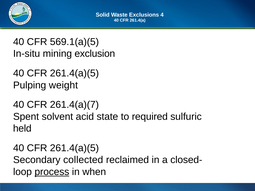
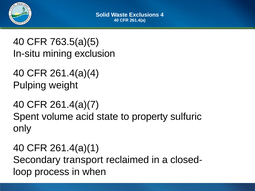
569.1(a)(5: 569.1(a)(5 -> 763.5(a)(5
261.4(a)(5 at (74, 73): 261.4(a)(5 -> 261.4(a)(4
solvent: solvent -> volume
required: required -> property
held: held -> only
261.4(a)(5 at (74, 148): 261.4(a)(5 -> 261.4(a)(1
collected: collected -> transport
process underline: present -> none
